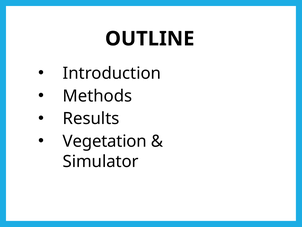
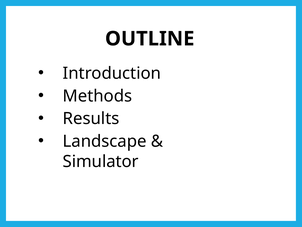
Vegetation: Vegetation -> Landscape
